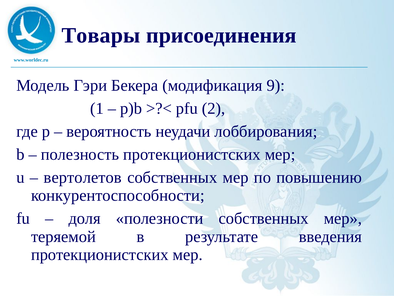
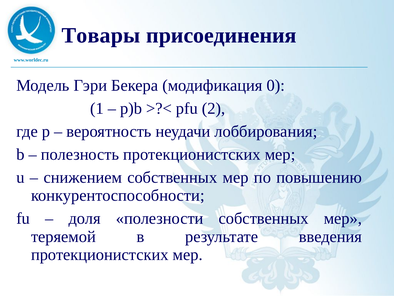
9: 9 -> 0
вертолетов: вертолетов -> снижением
